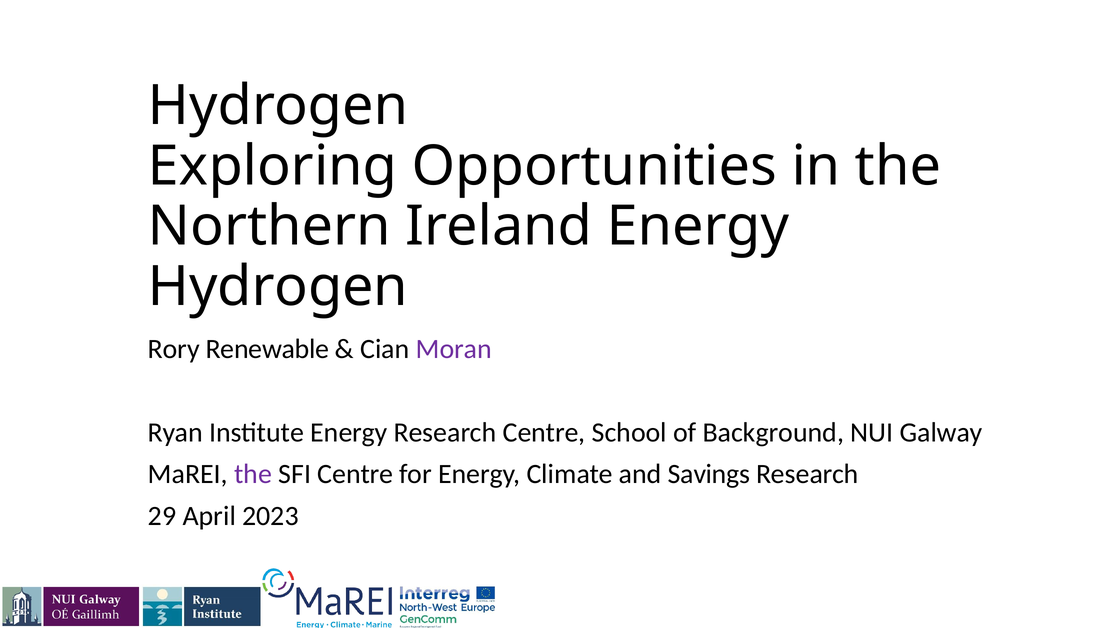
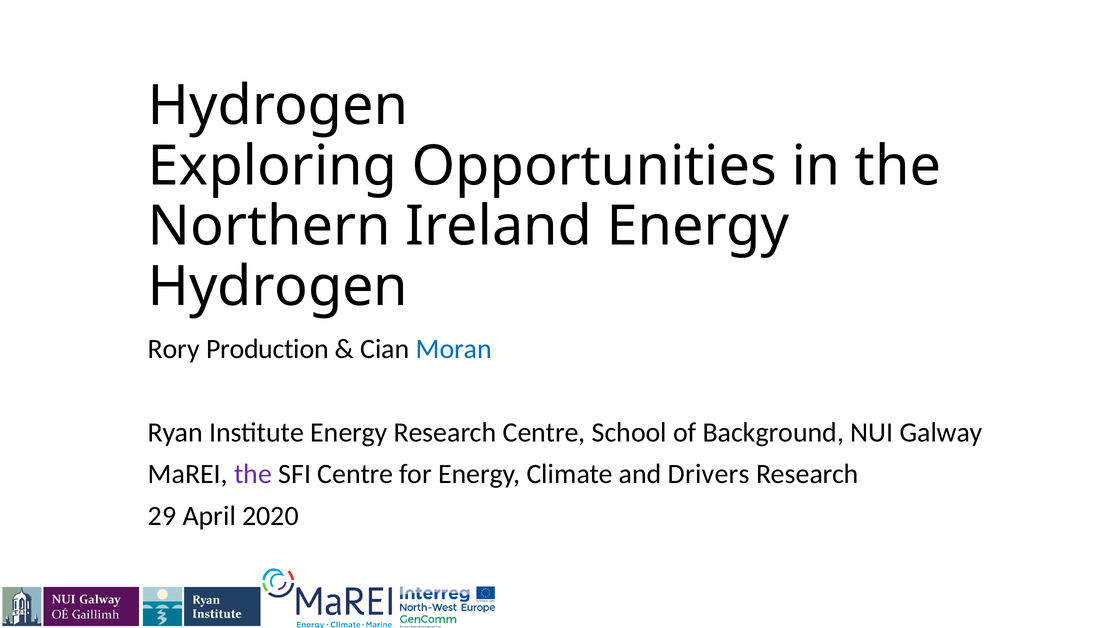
Renewable: Renewable -> Production
Moran colour: purple -> blue
Savings: Savings -> Drivers
2023: 2023 -> 2020
